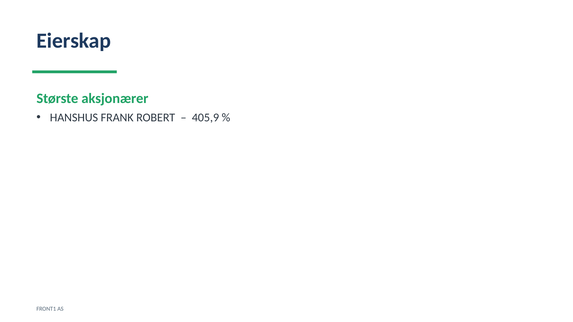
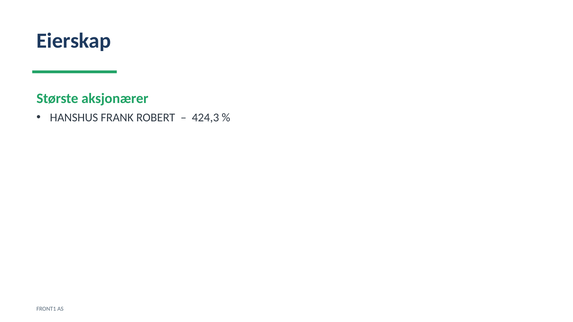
405,9: 405,9 -> 424,3
